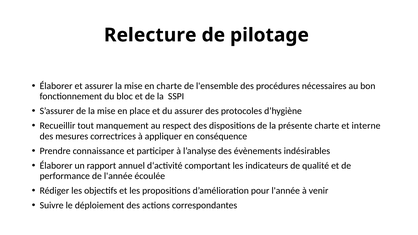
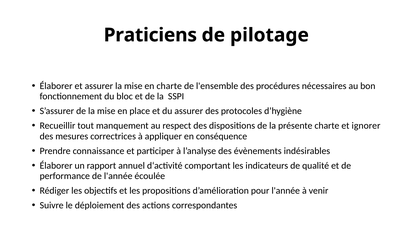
Relecture: Relecture -> Praticiens
interne: interne -> ignorer
